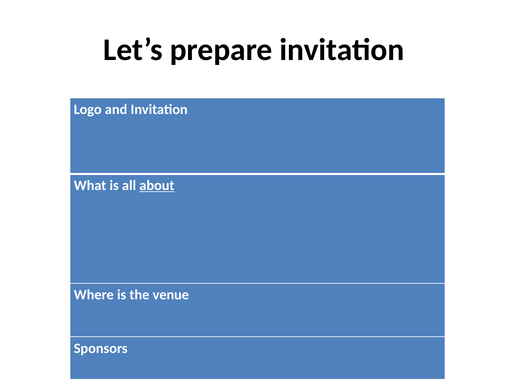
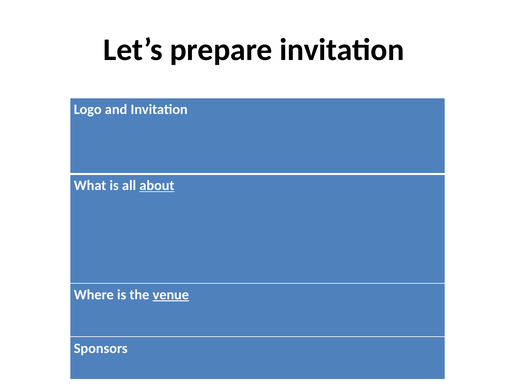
venue underline: none -> present
